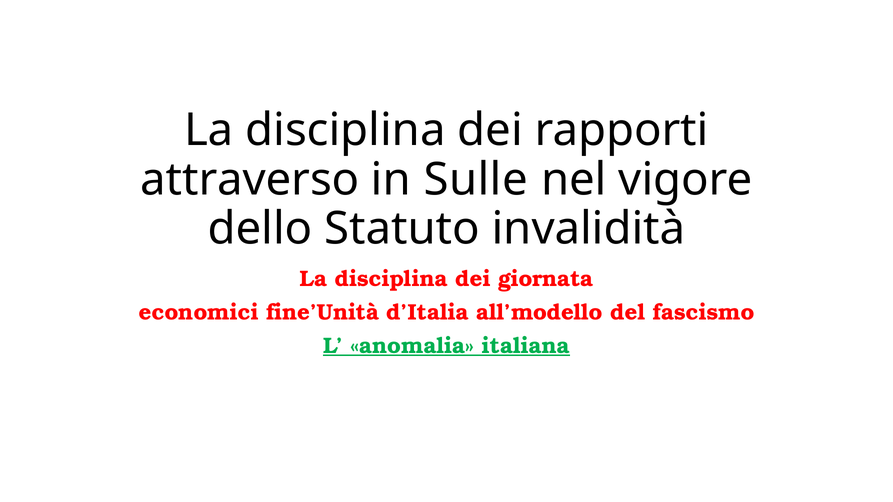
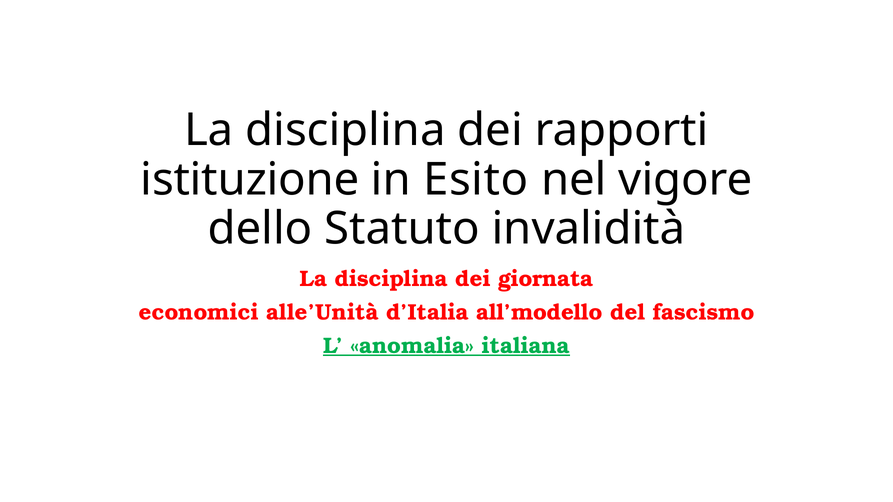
attraverso: attraverso -> istituzione
Sulle: Sulle -> Esito
fine’Unità: fine’Unità -> alle’Unità
